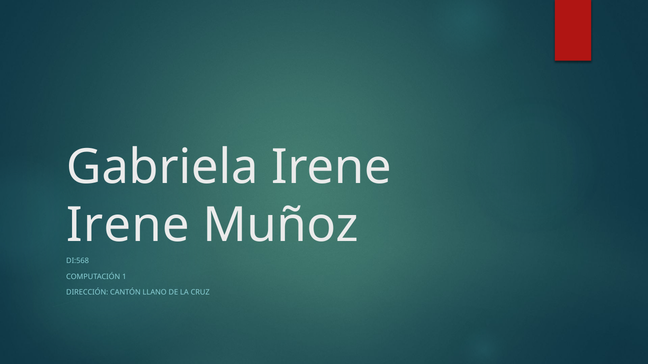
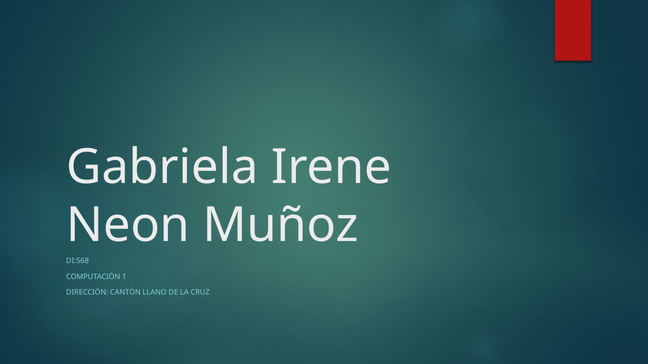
Irene at (128, 226): Irene -> Neon
